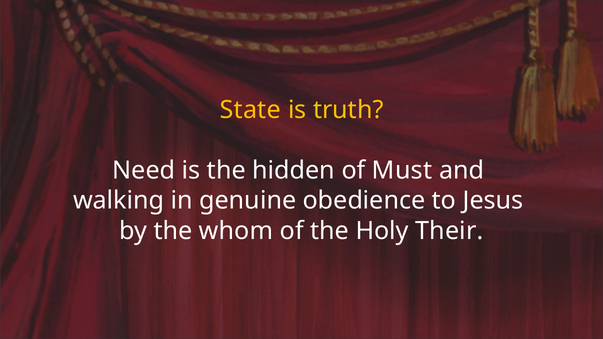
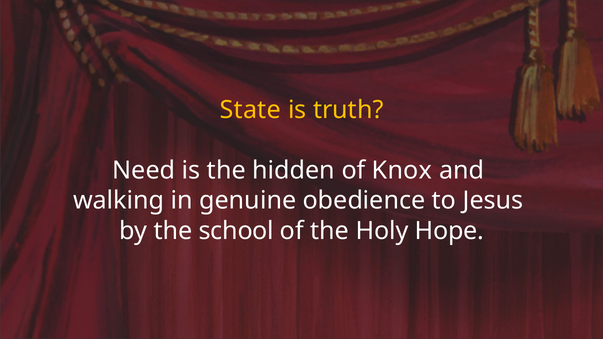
Must: Must -> Knox
whom: whom -> school
Their: Their -> Hope
